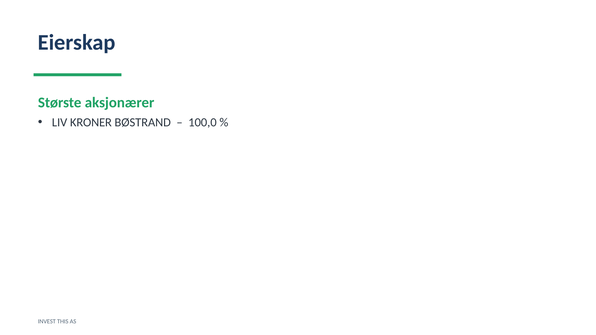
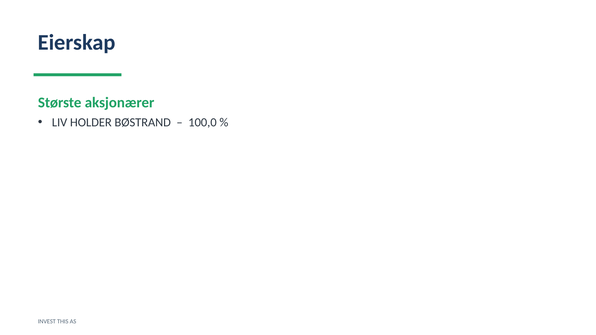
KRONER: KRONER -> HOLDER
